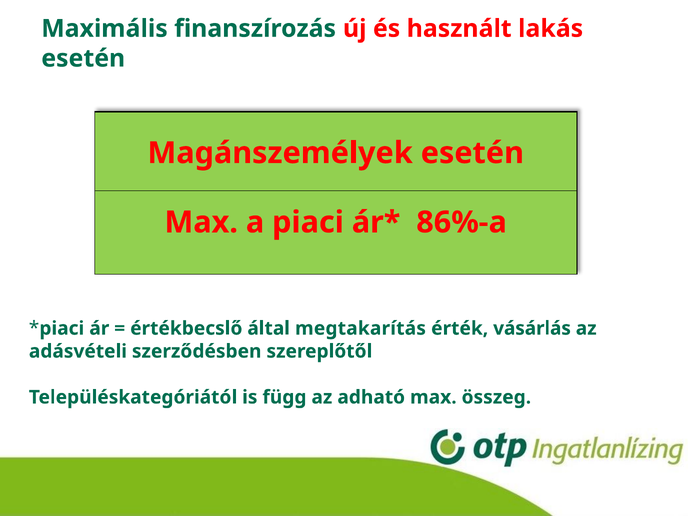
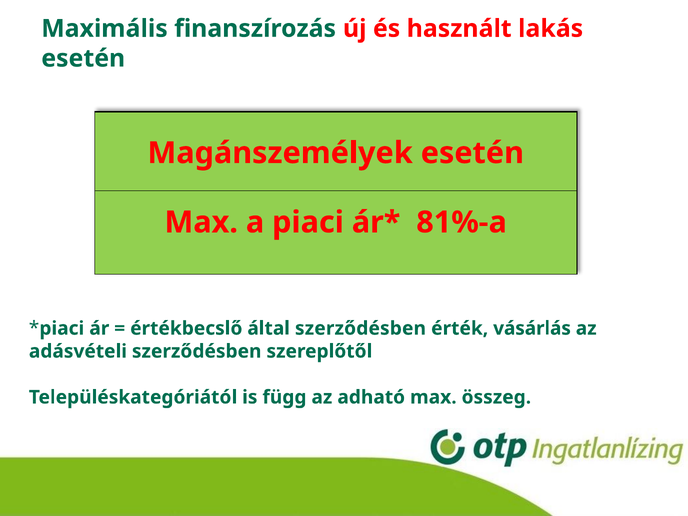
86%-a: 86%-a -> 81%-a
által megtakarítás: megtakarítás -> szerződésben
